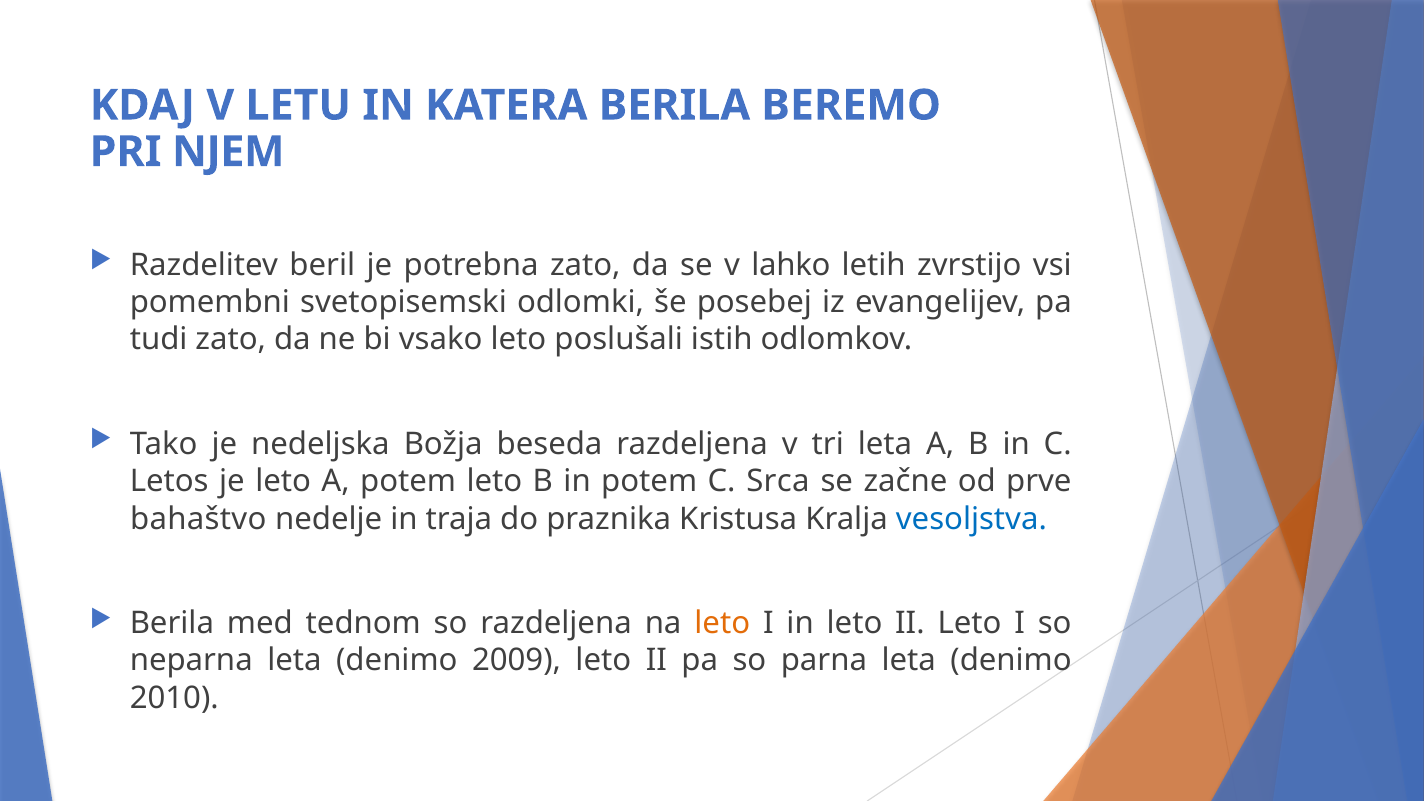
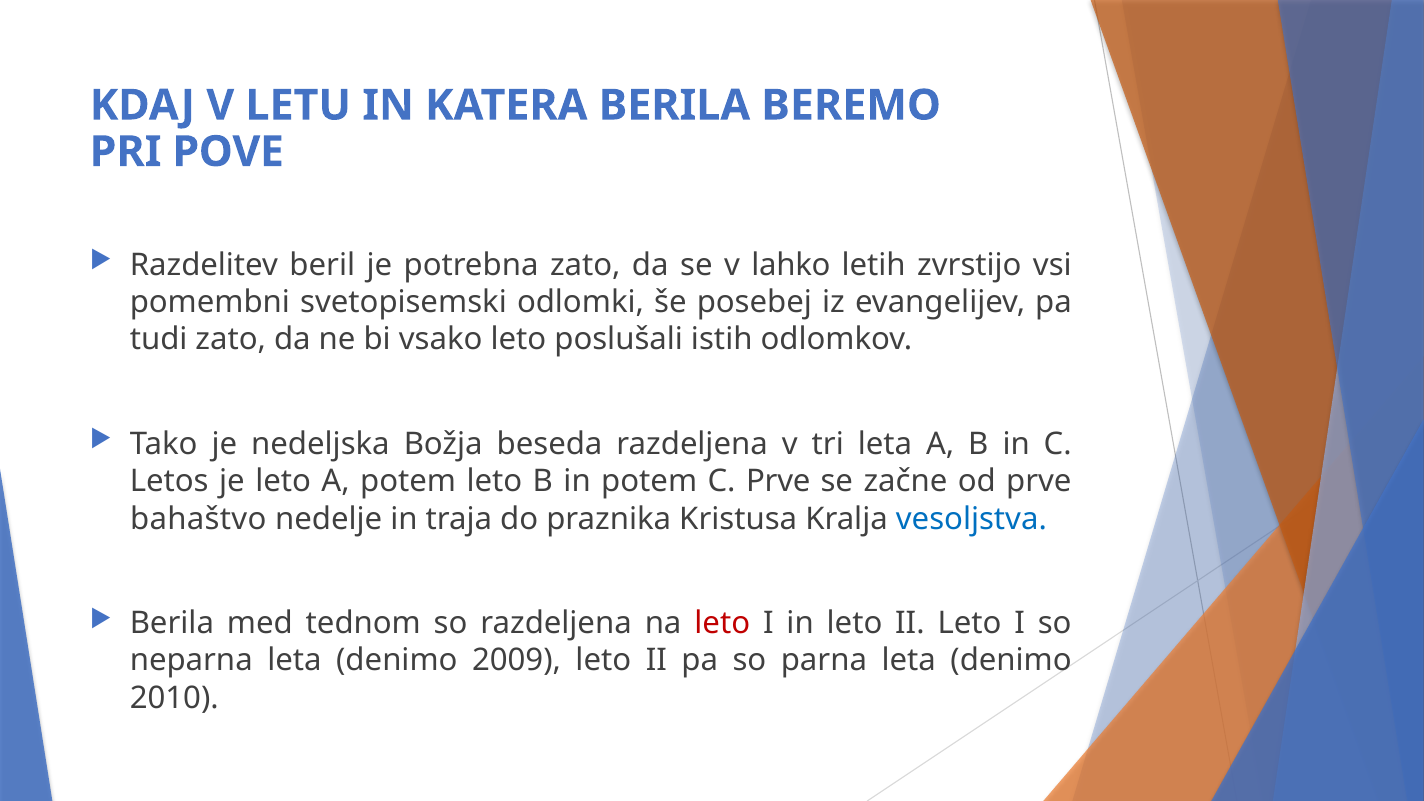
NJEM: NJEM -> POVE
C Srca: Srca -> Prve
leto at (722, 623) colour: orange -> red
